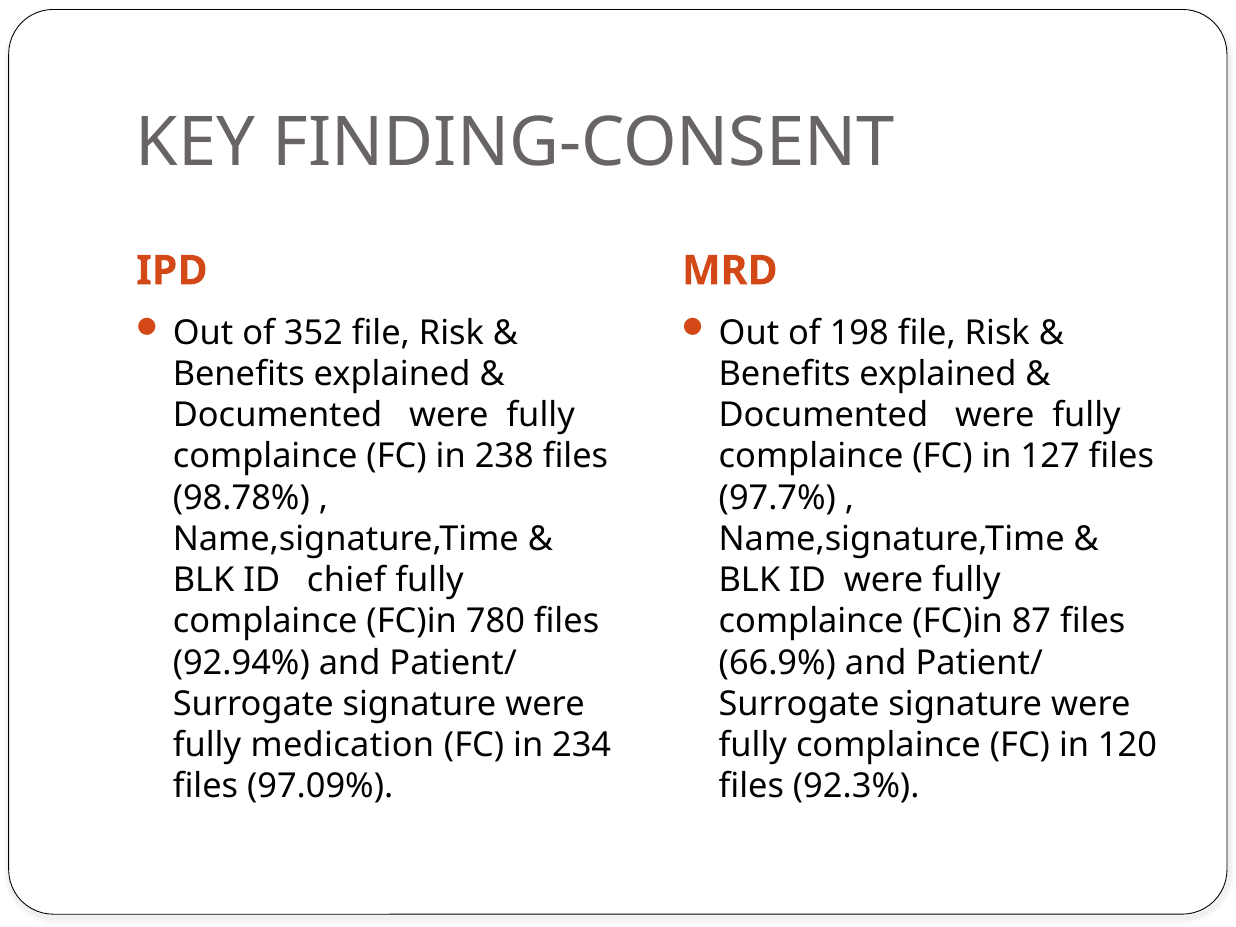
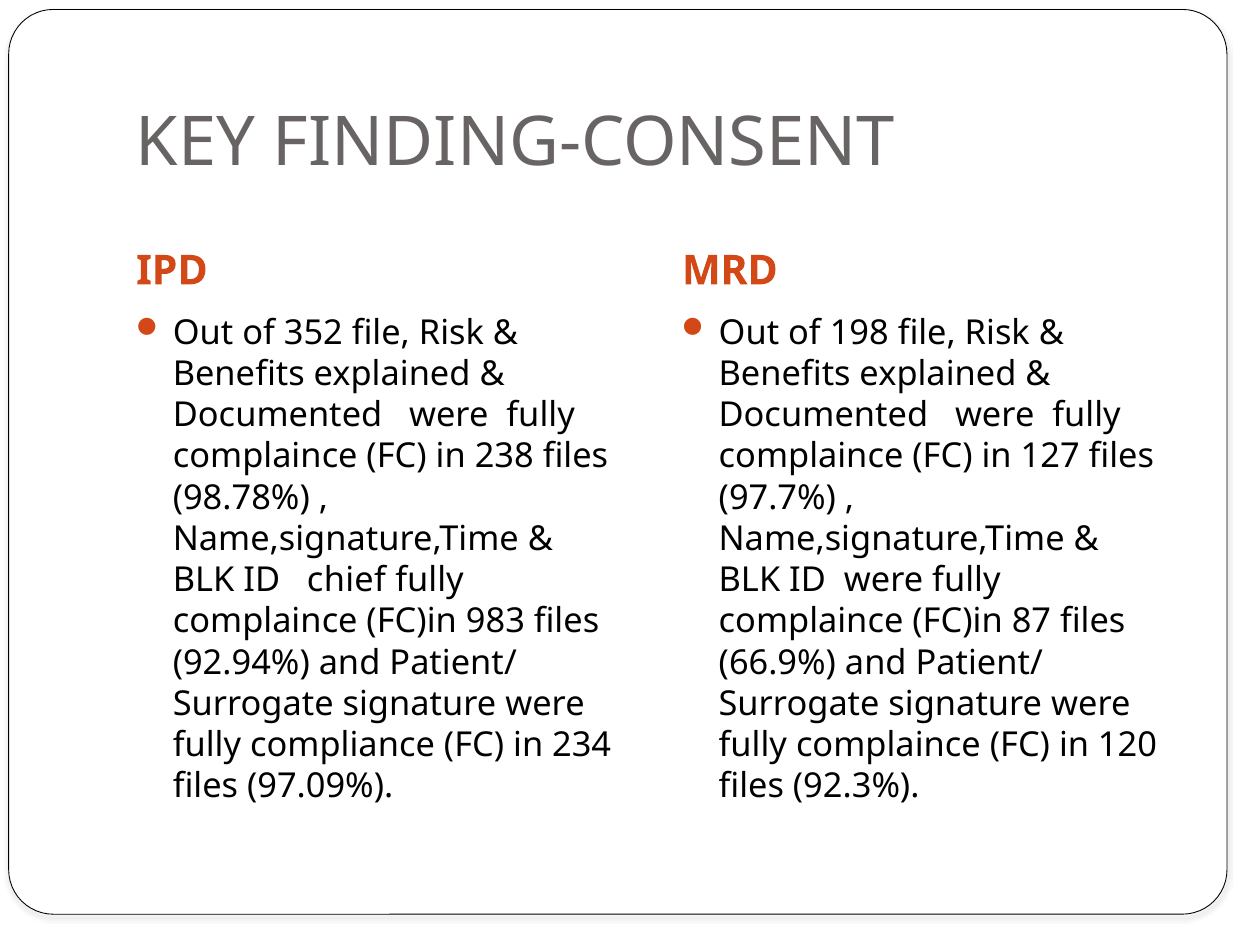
780: 780 -> 983
medication: medication -> compliance
